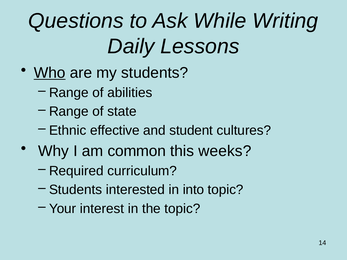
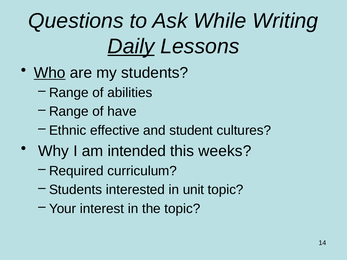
Daily underline: none -> present
state: state -> have
common: common -> intended
into: into -> unit
